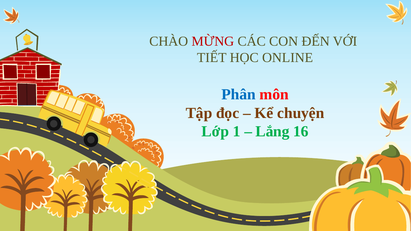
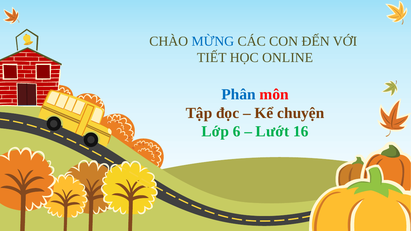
MỪNG colour: red -> blue
1: 1 -> 6
Lắng: Lắng -> Lướt
